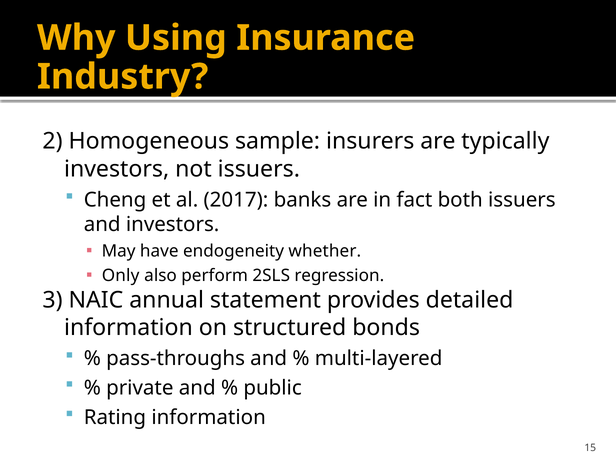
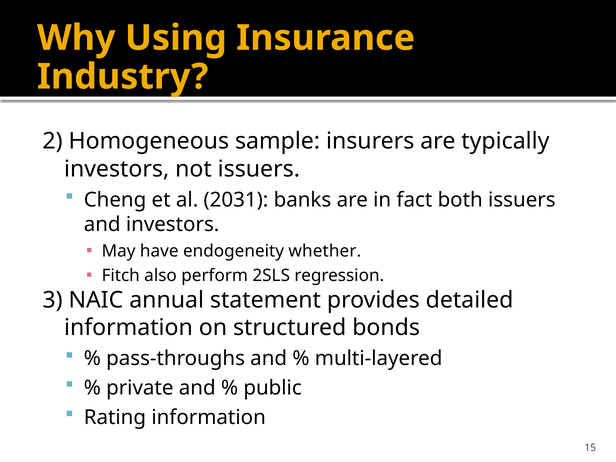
2017: 2017 -> 2031
Only: Only -> Fitch
